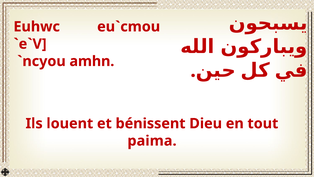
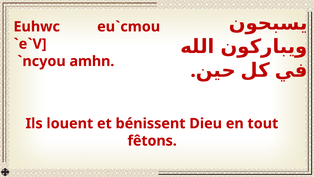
paima: paima -> fêtons
